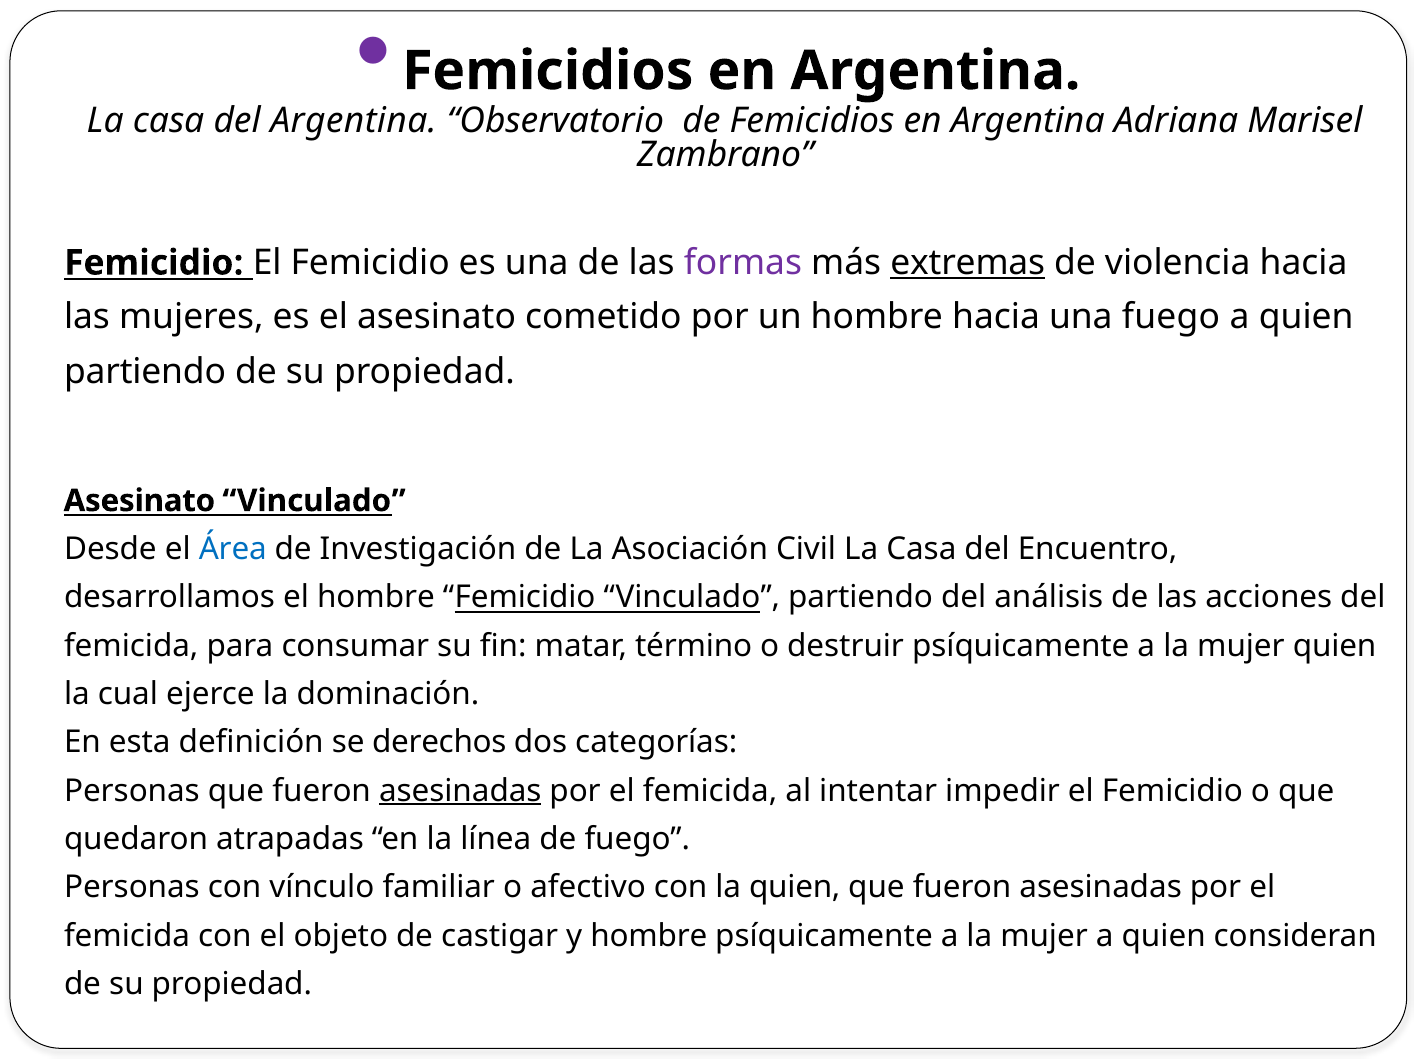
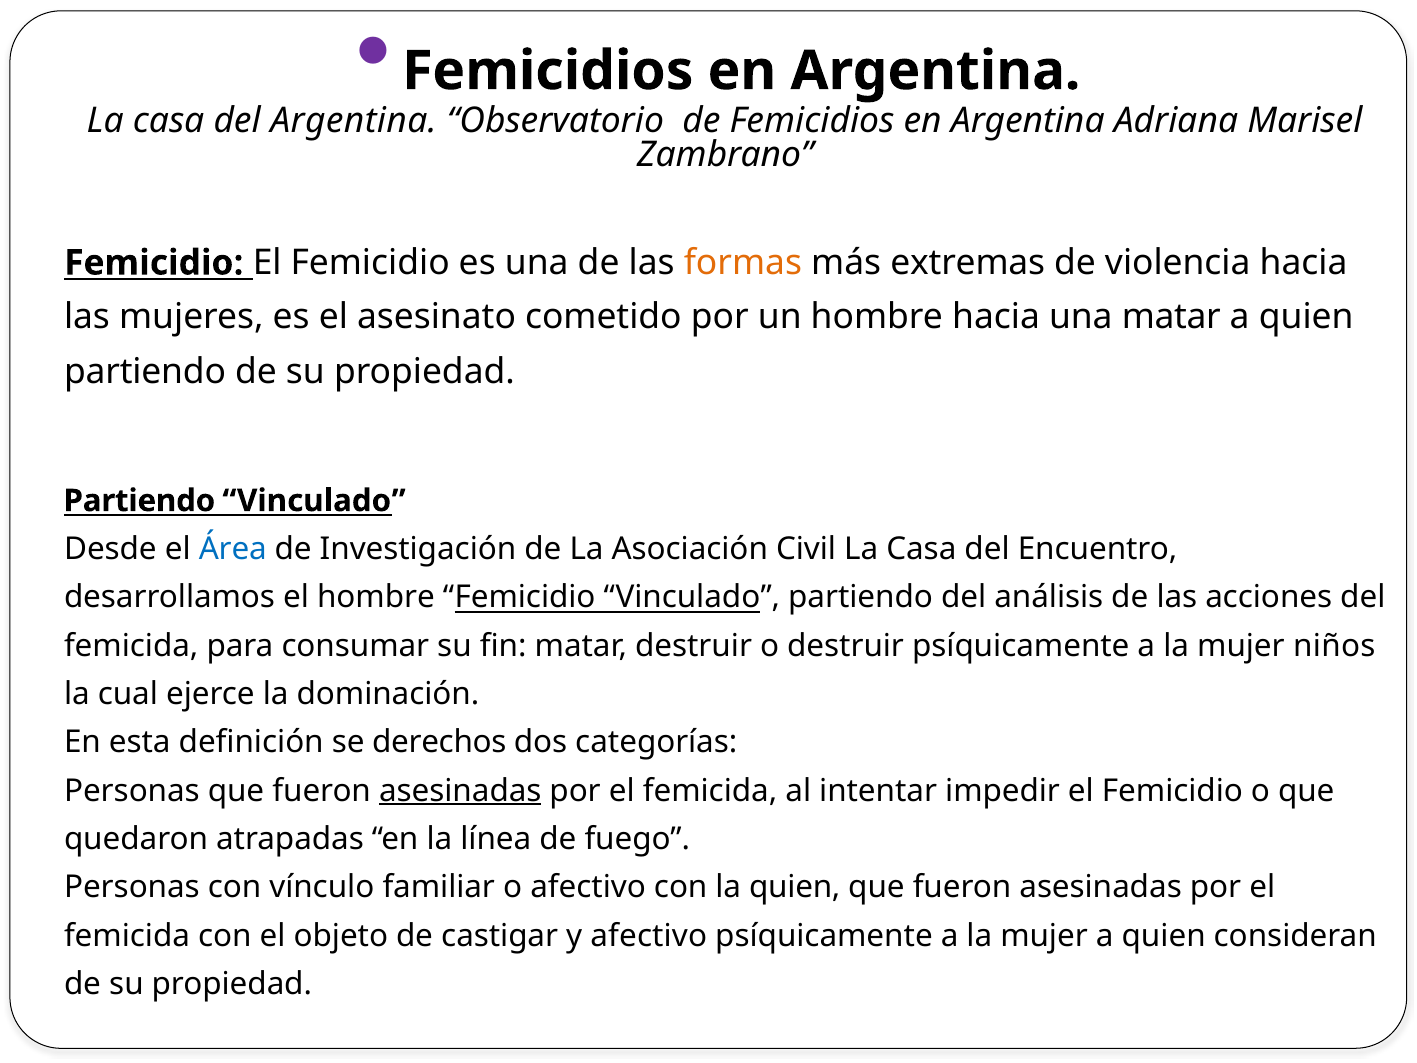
formas colour: purple -> orange
extremas underline: present -> none
una fuego: fuego -> matar
Asesinato at (139, 501): Asesinato -> Partiendo
matar término: término -> destruir
mujer quien: quien -> niños
y hombre: hombre -> afectivo
